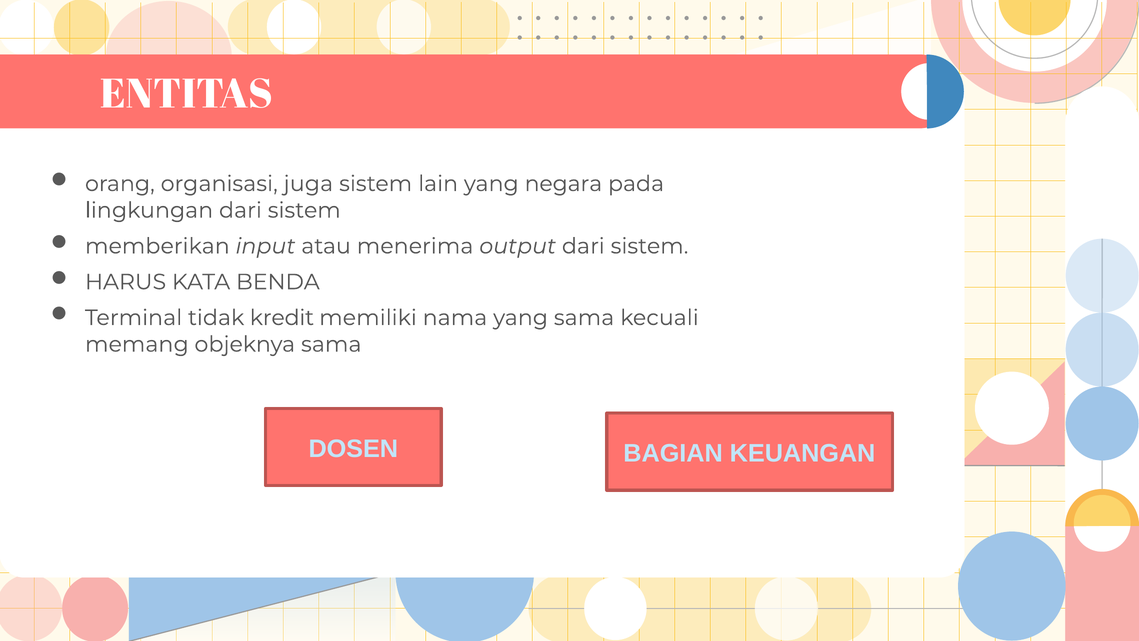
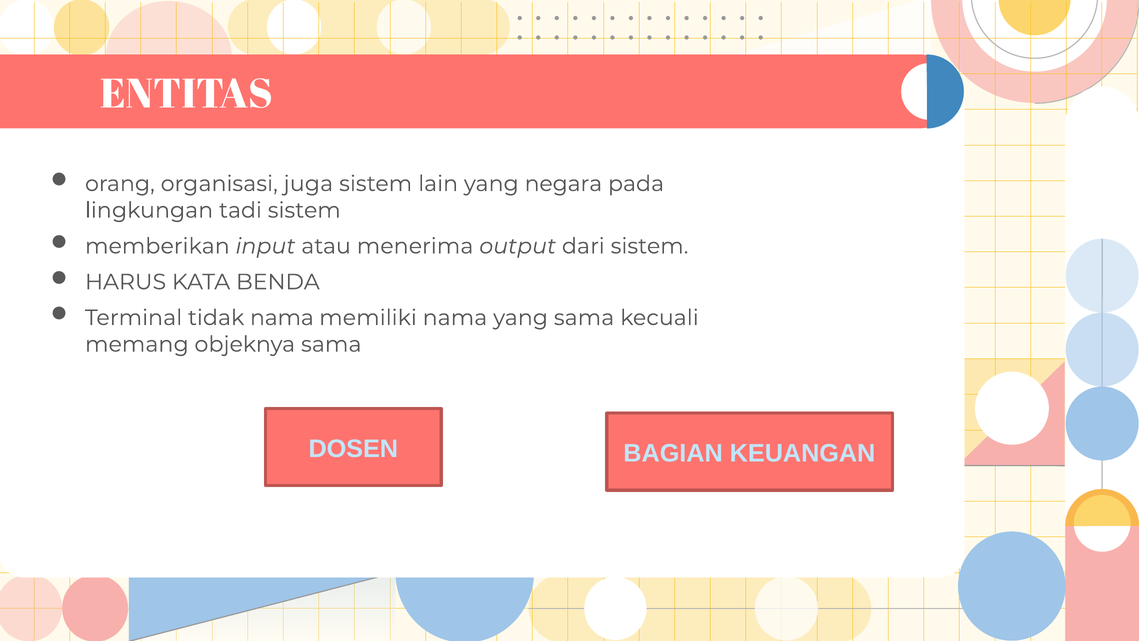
lingkungan dari: dari -> tadi
tidak kredit: kredit -> nama
